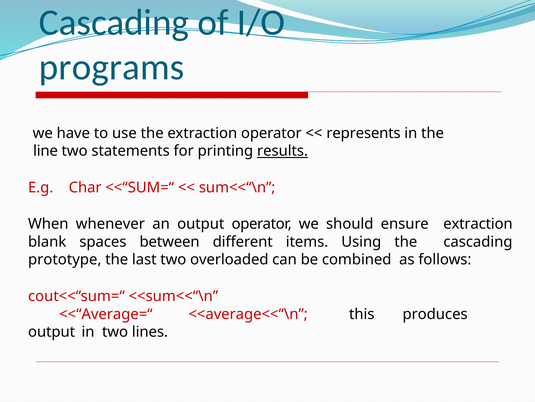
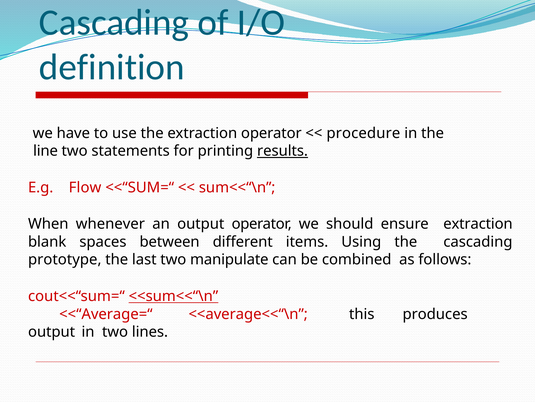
programs: programs -> definition
represents: represents -> procedure
Char: Char -> Flow
overloaded: overloaded -> manipulate
<<sum<<“\n underline: none -> present
